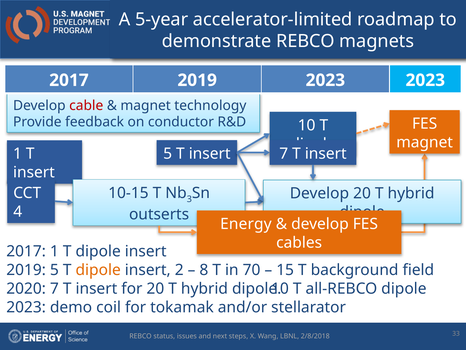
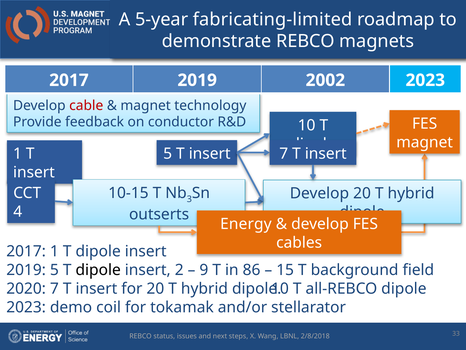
accelerator-limited: accelerator-limited -> fabricating-limited
2019 2023: 2023 -> 2002
dipole at (98, 270) colour: orange -> black
8: 8 -> 9
70: 70 -> 86
